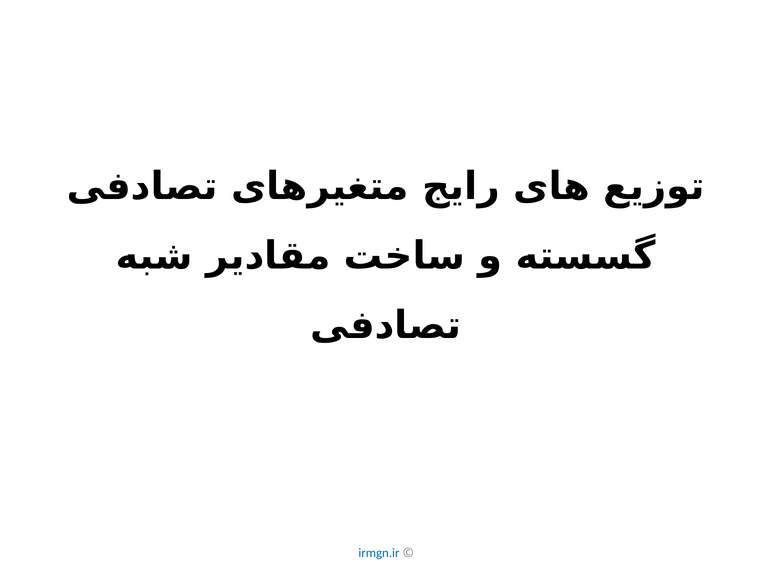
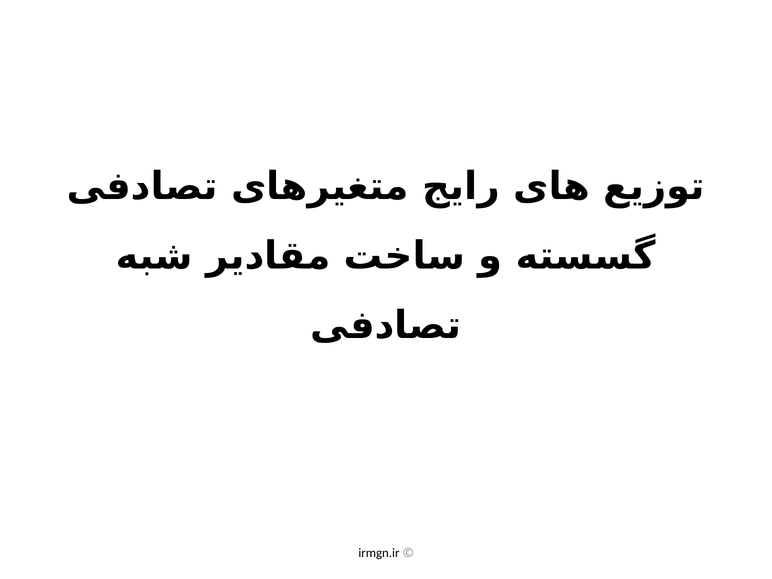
irmgn.ir colour: blue -> black
